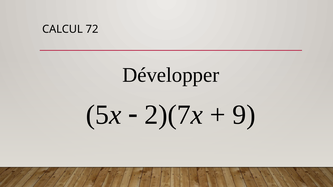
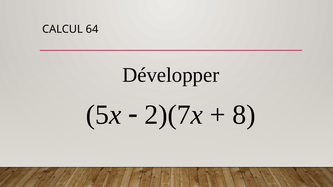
72: 72 -> 64
9: 9 -> 8
